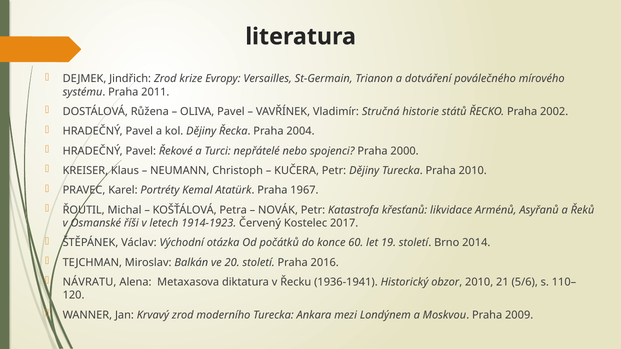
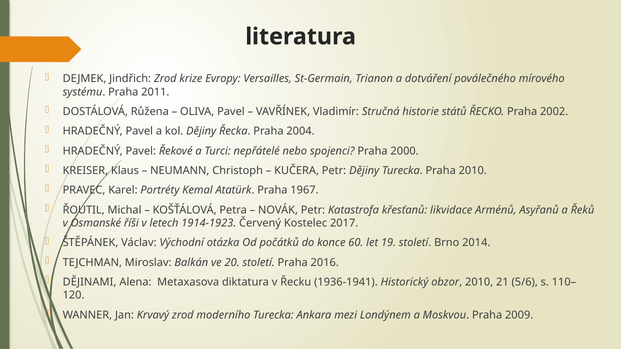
NÁVRATU: NÁVRATU -> DĚJINAMI
